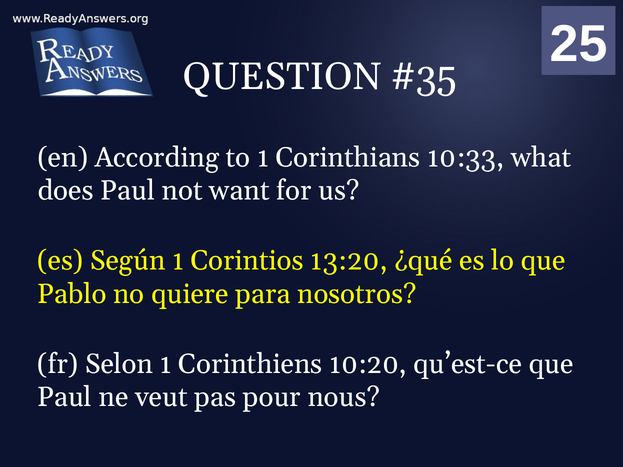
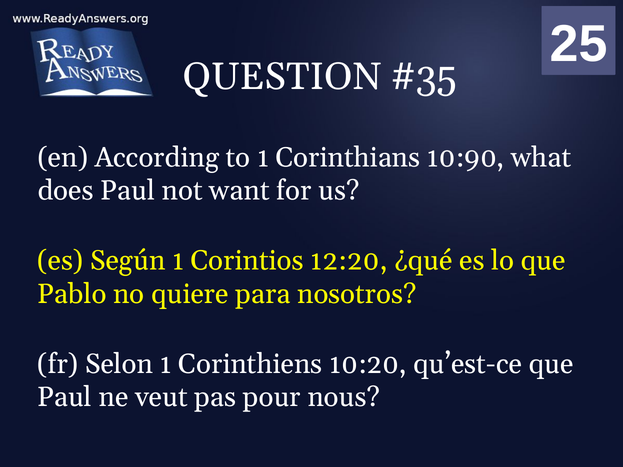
10:33: 10:33 -> 10:90
13:20: 13:20 -> 12:20
